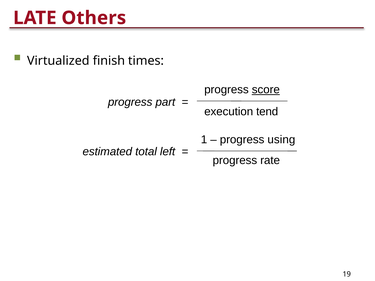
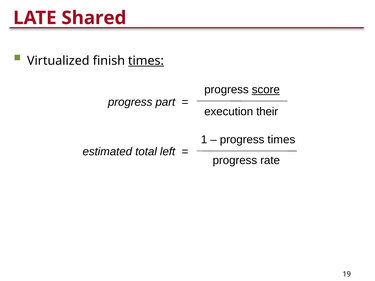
Others: Others -> Shared
times at (146, 61) underline: none -> present
tend: tend -> their
progress using: using -> times
